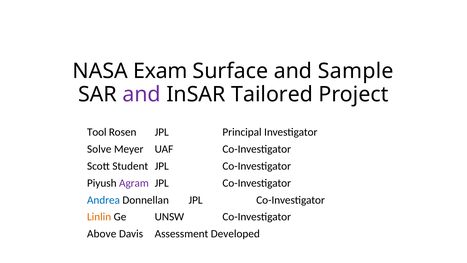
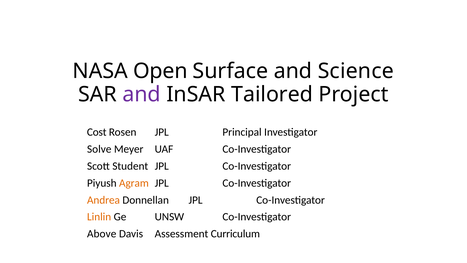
Exam: Exam -> Open
Sample: Sample -> Science
Tool: Tool -> Cost
Agram colour: purple -> orange
Andrea colour: blue -> orange
Developed: Developed -> Curriculum
